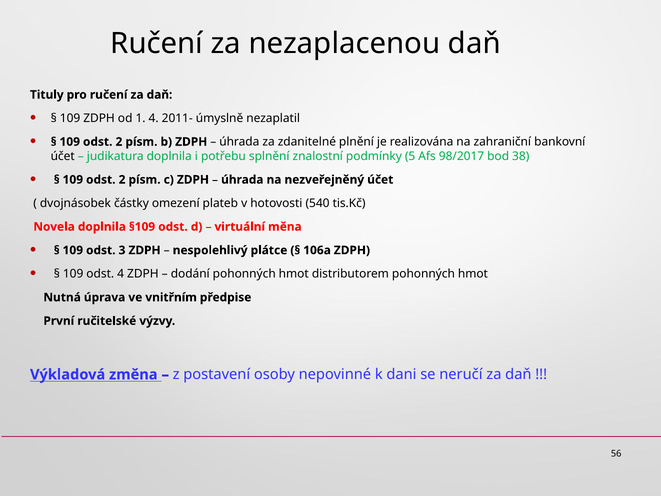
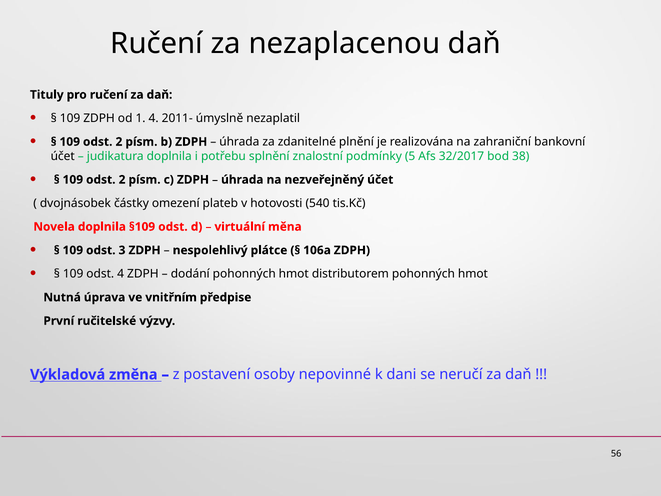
98/2017: 98/2017 -> 32/2017
